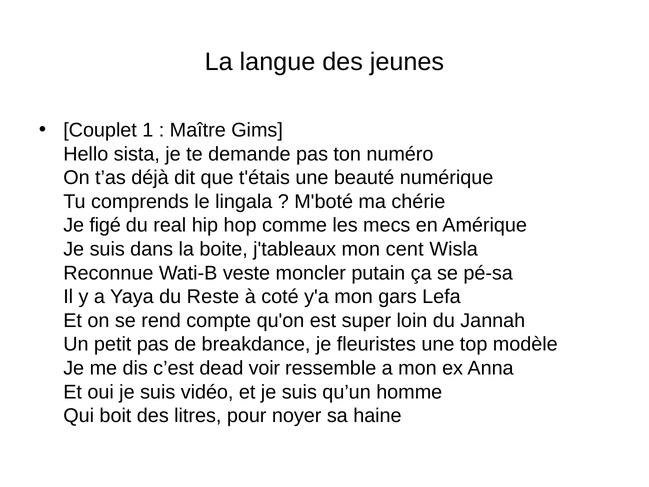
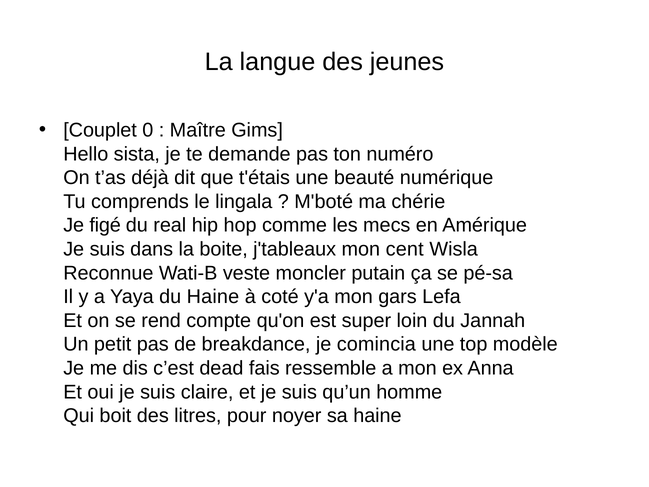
1: 1 -> 0
du Reste: Reste -> Haine
fleuristes: fleuristes -> comincia
voir: voir -> fais
vidéo: vidéo -> claire
